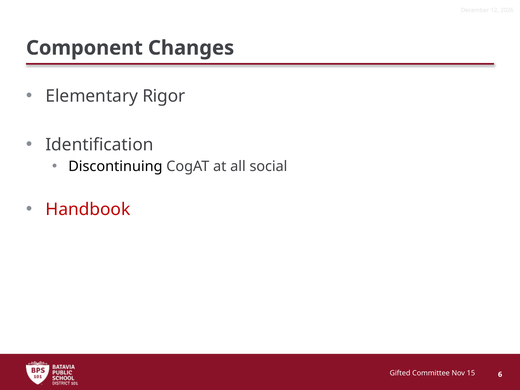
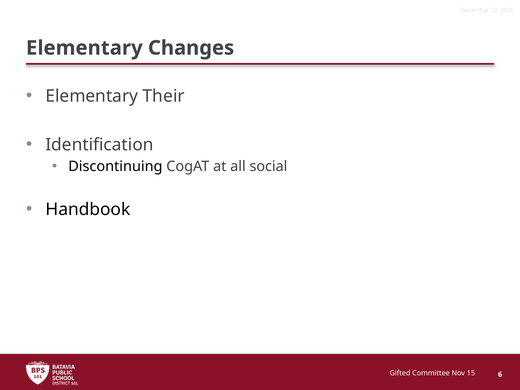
Component at (84, 48): Component -> Elementary
Rigor: Rigor -> Their
Handbook colour: red -> black
